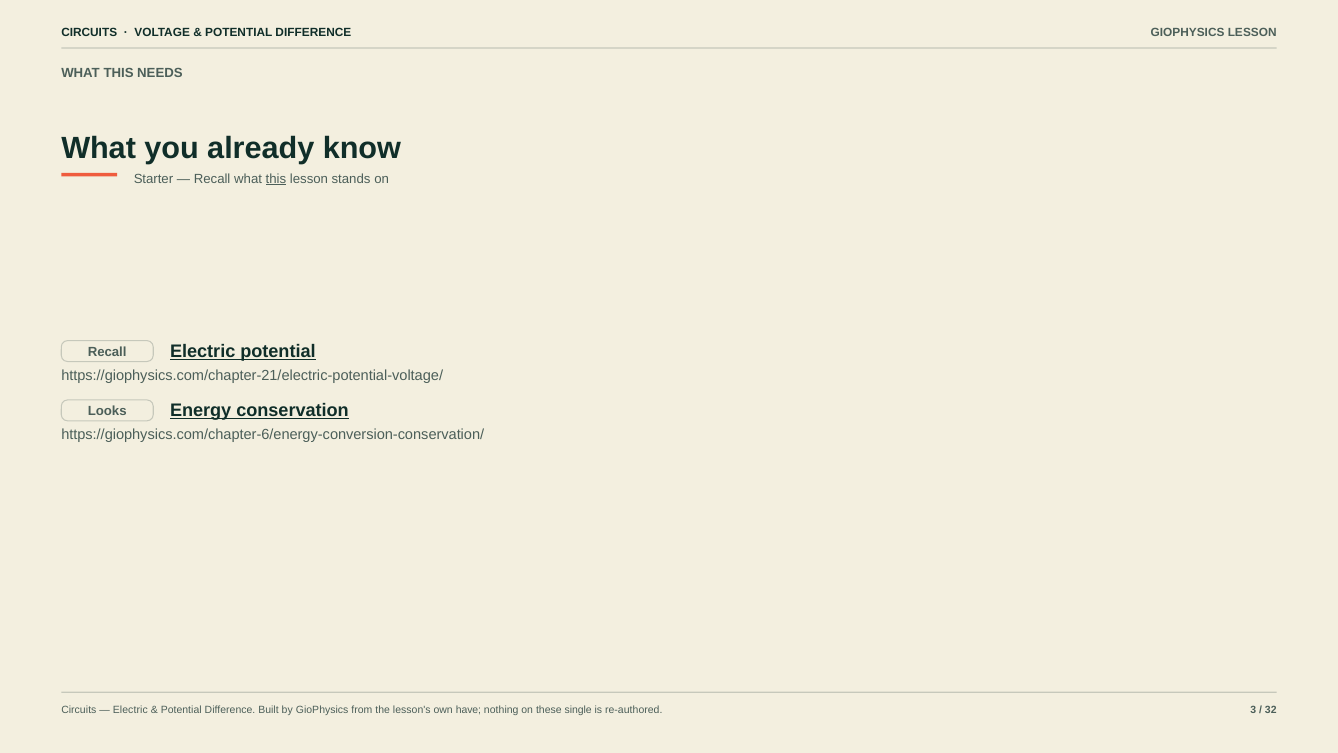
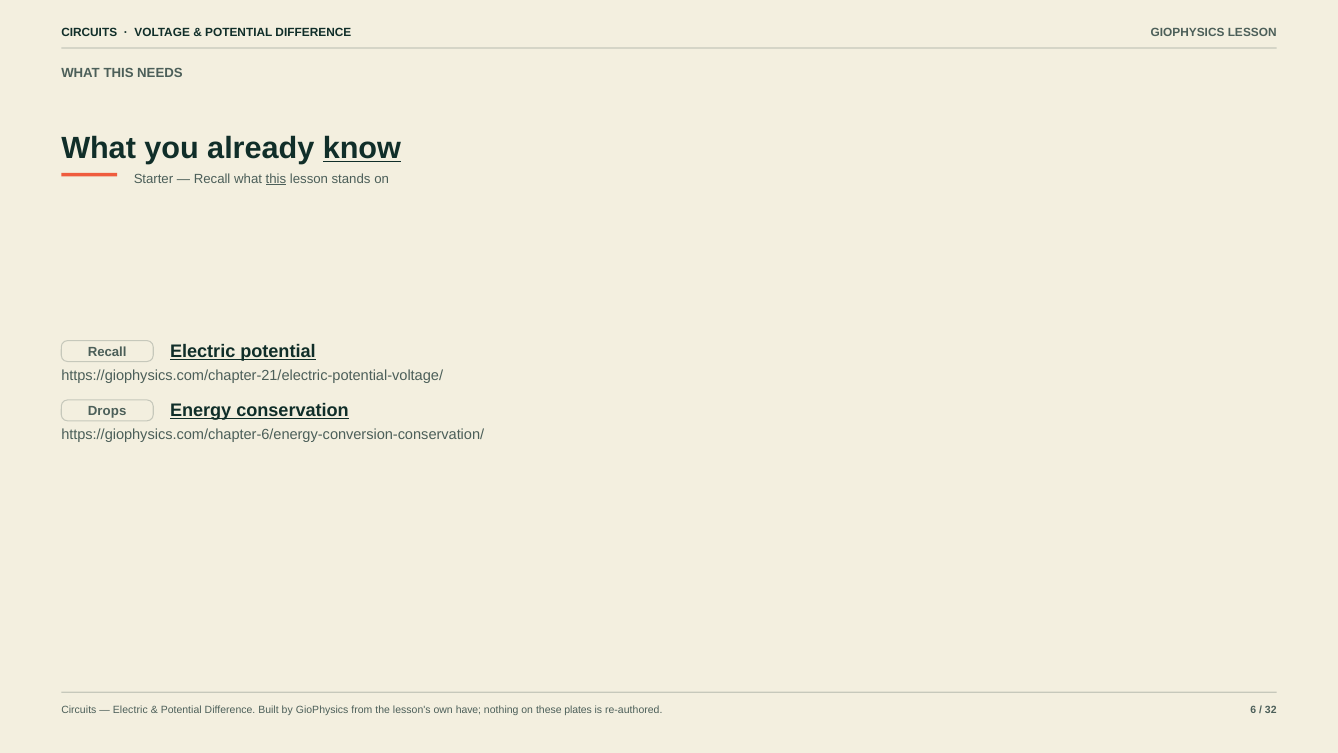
know underline: none -> present
Looks: Looks -> Drops
single: single -> plates
3: 3 -> 6
